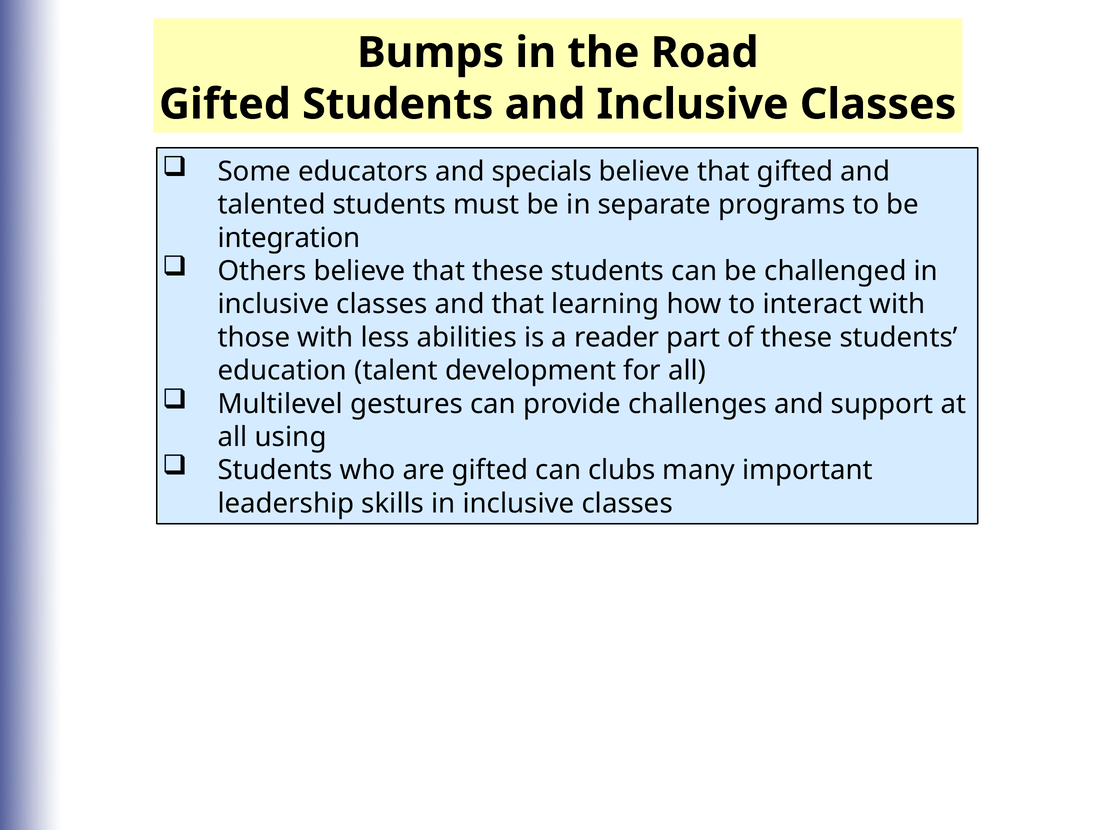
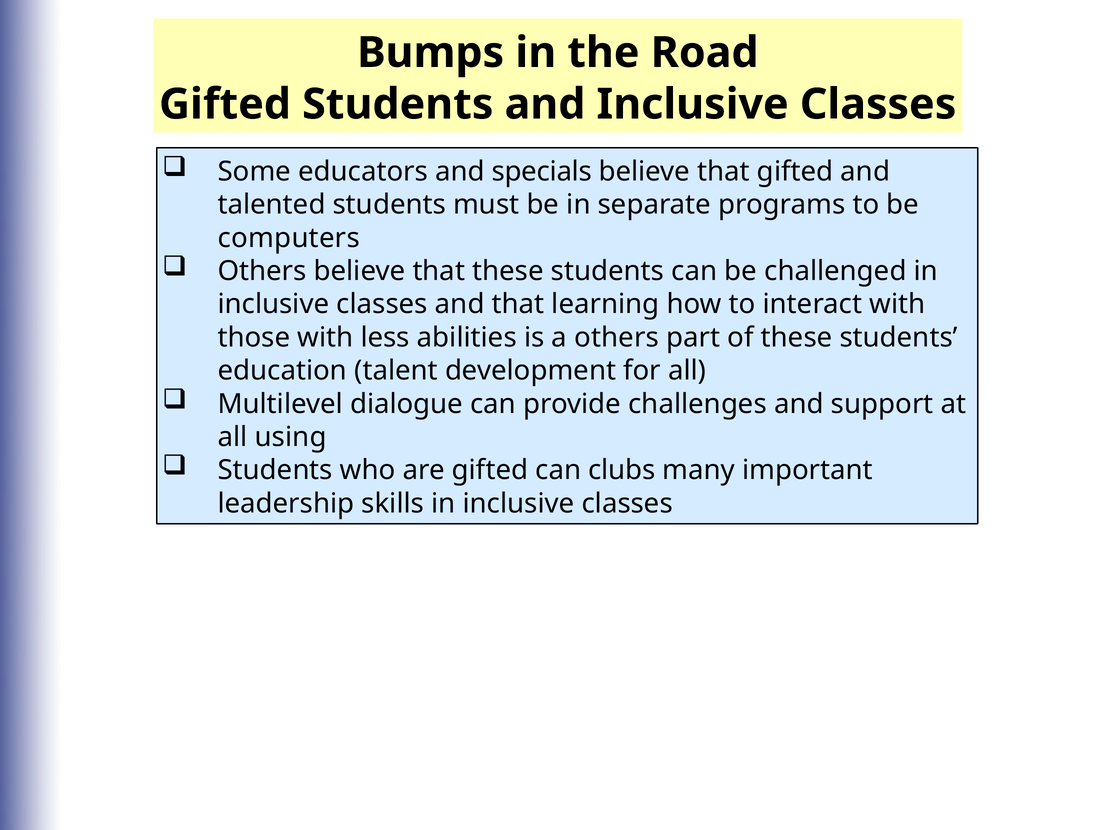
integration: integration -> computers
a reader: reader -> others
gestures: gestures -> dialogue
